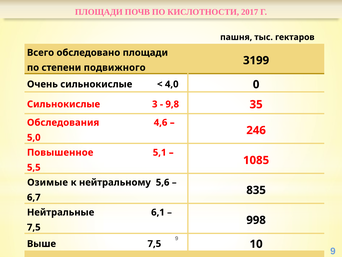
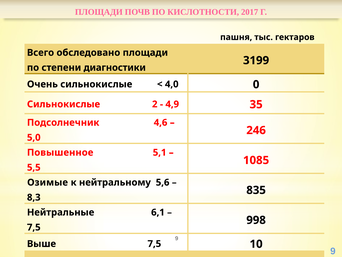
подвижного: подвижного -> диагностики
3: 3 -> 2
9,8: 9,8 -> 4,9
Обследования: Обследования -> Подсолнечник
6,7: 6,7 -> 8,3
